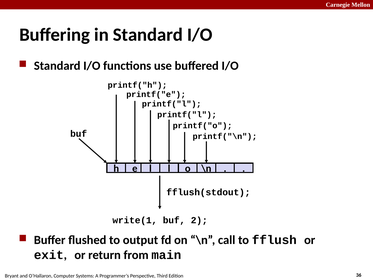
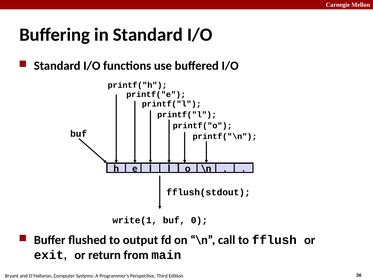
2: 2 -> 0
